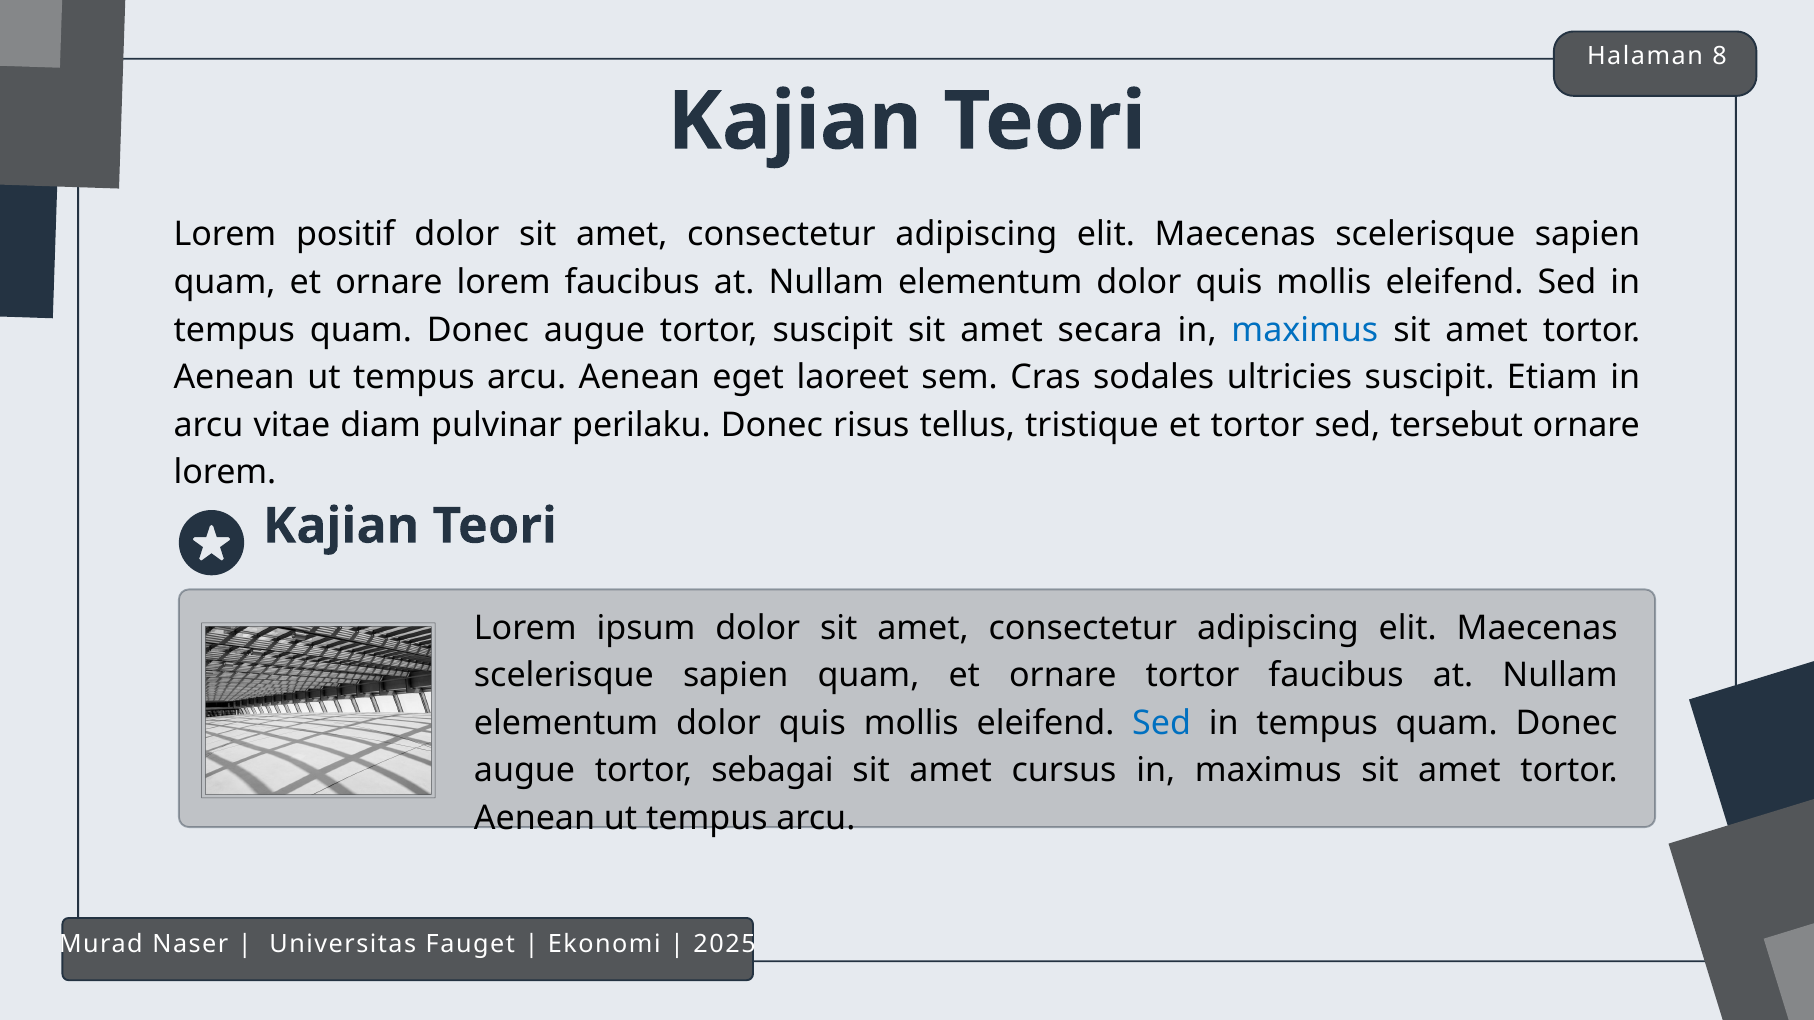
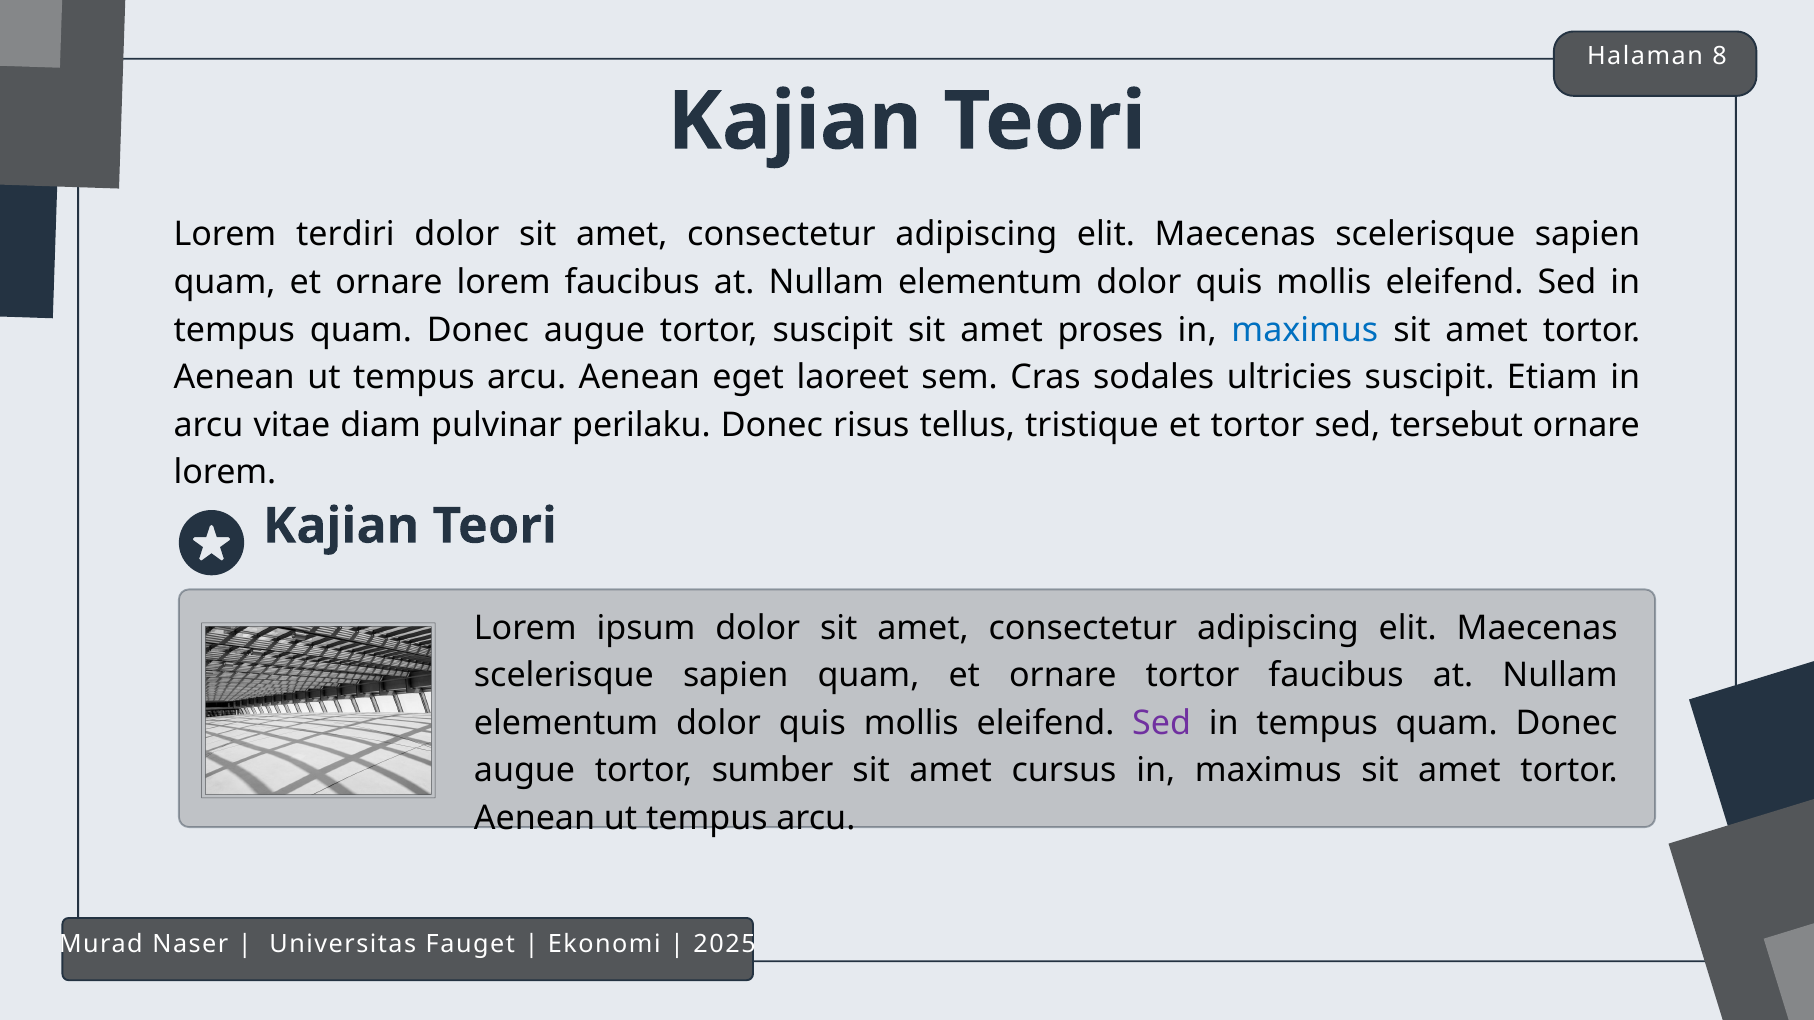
positif: positif -> terdiri
secara: secara -> proses
Sed at (1162, 723) colour: blue -> purple
sebagai: sebagai -> sumber
